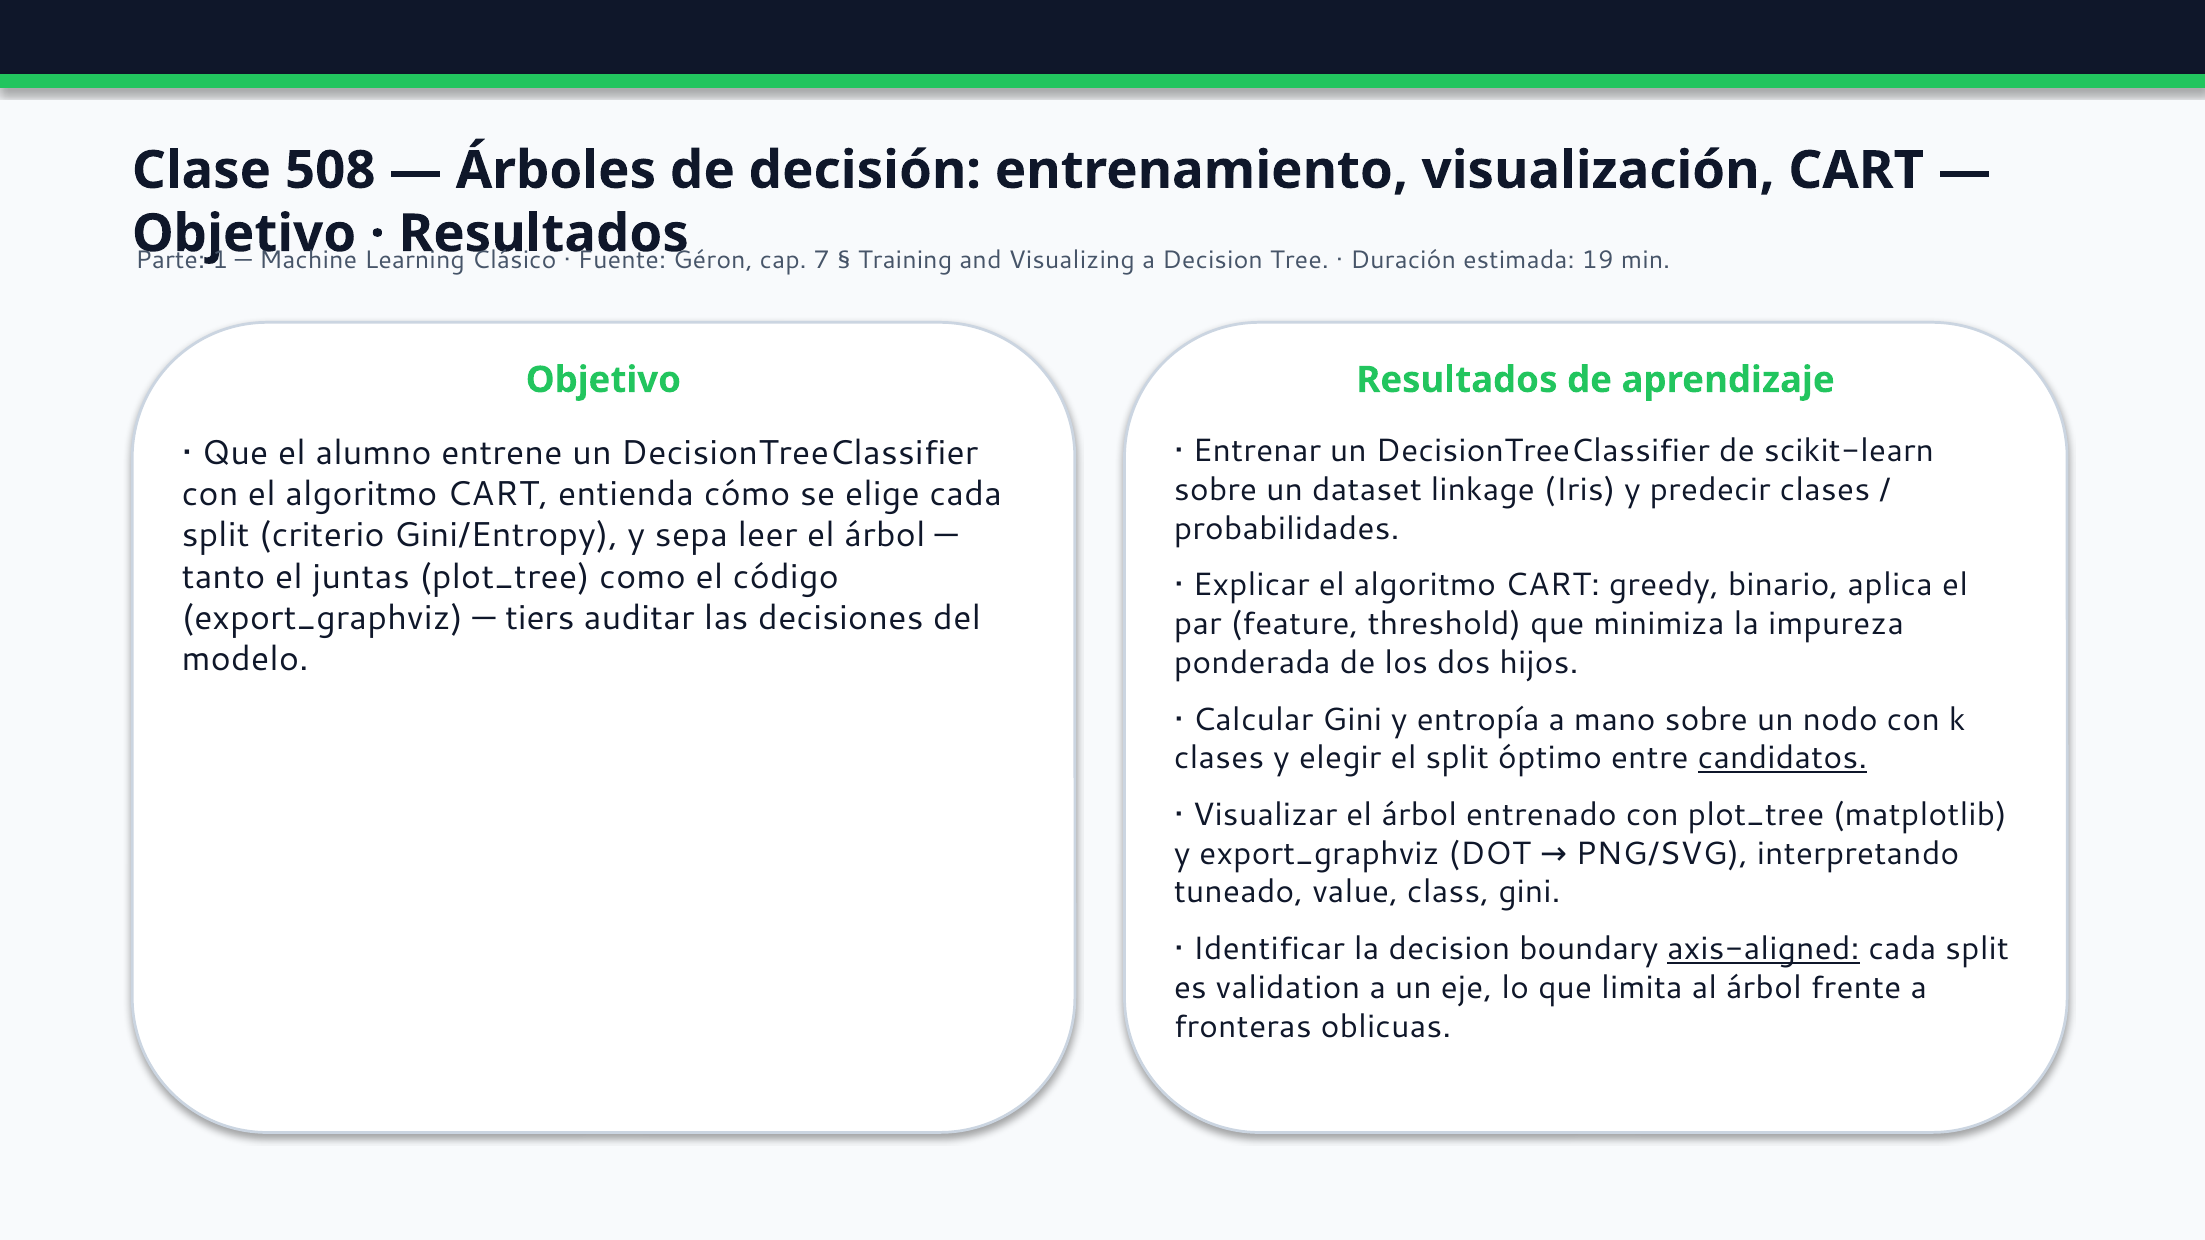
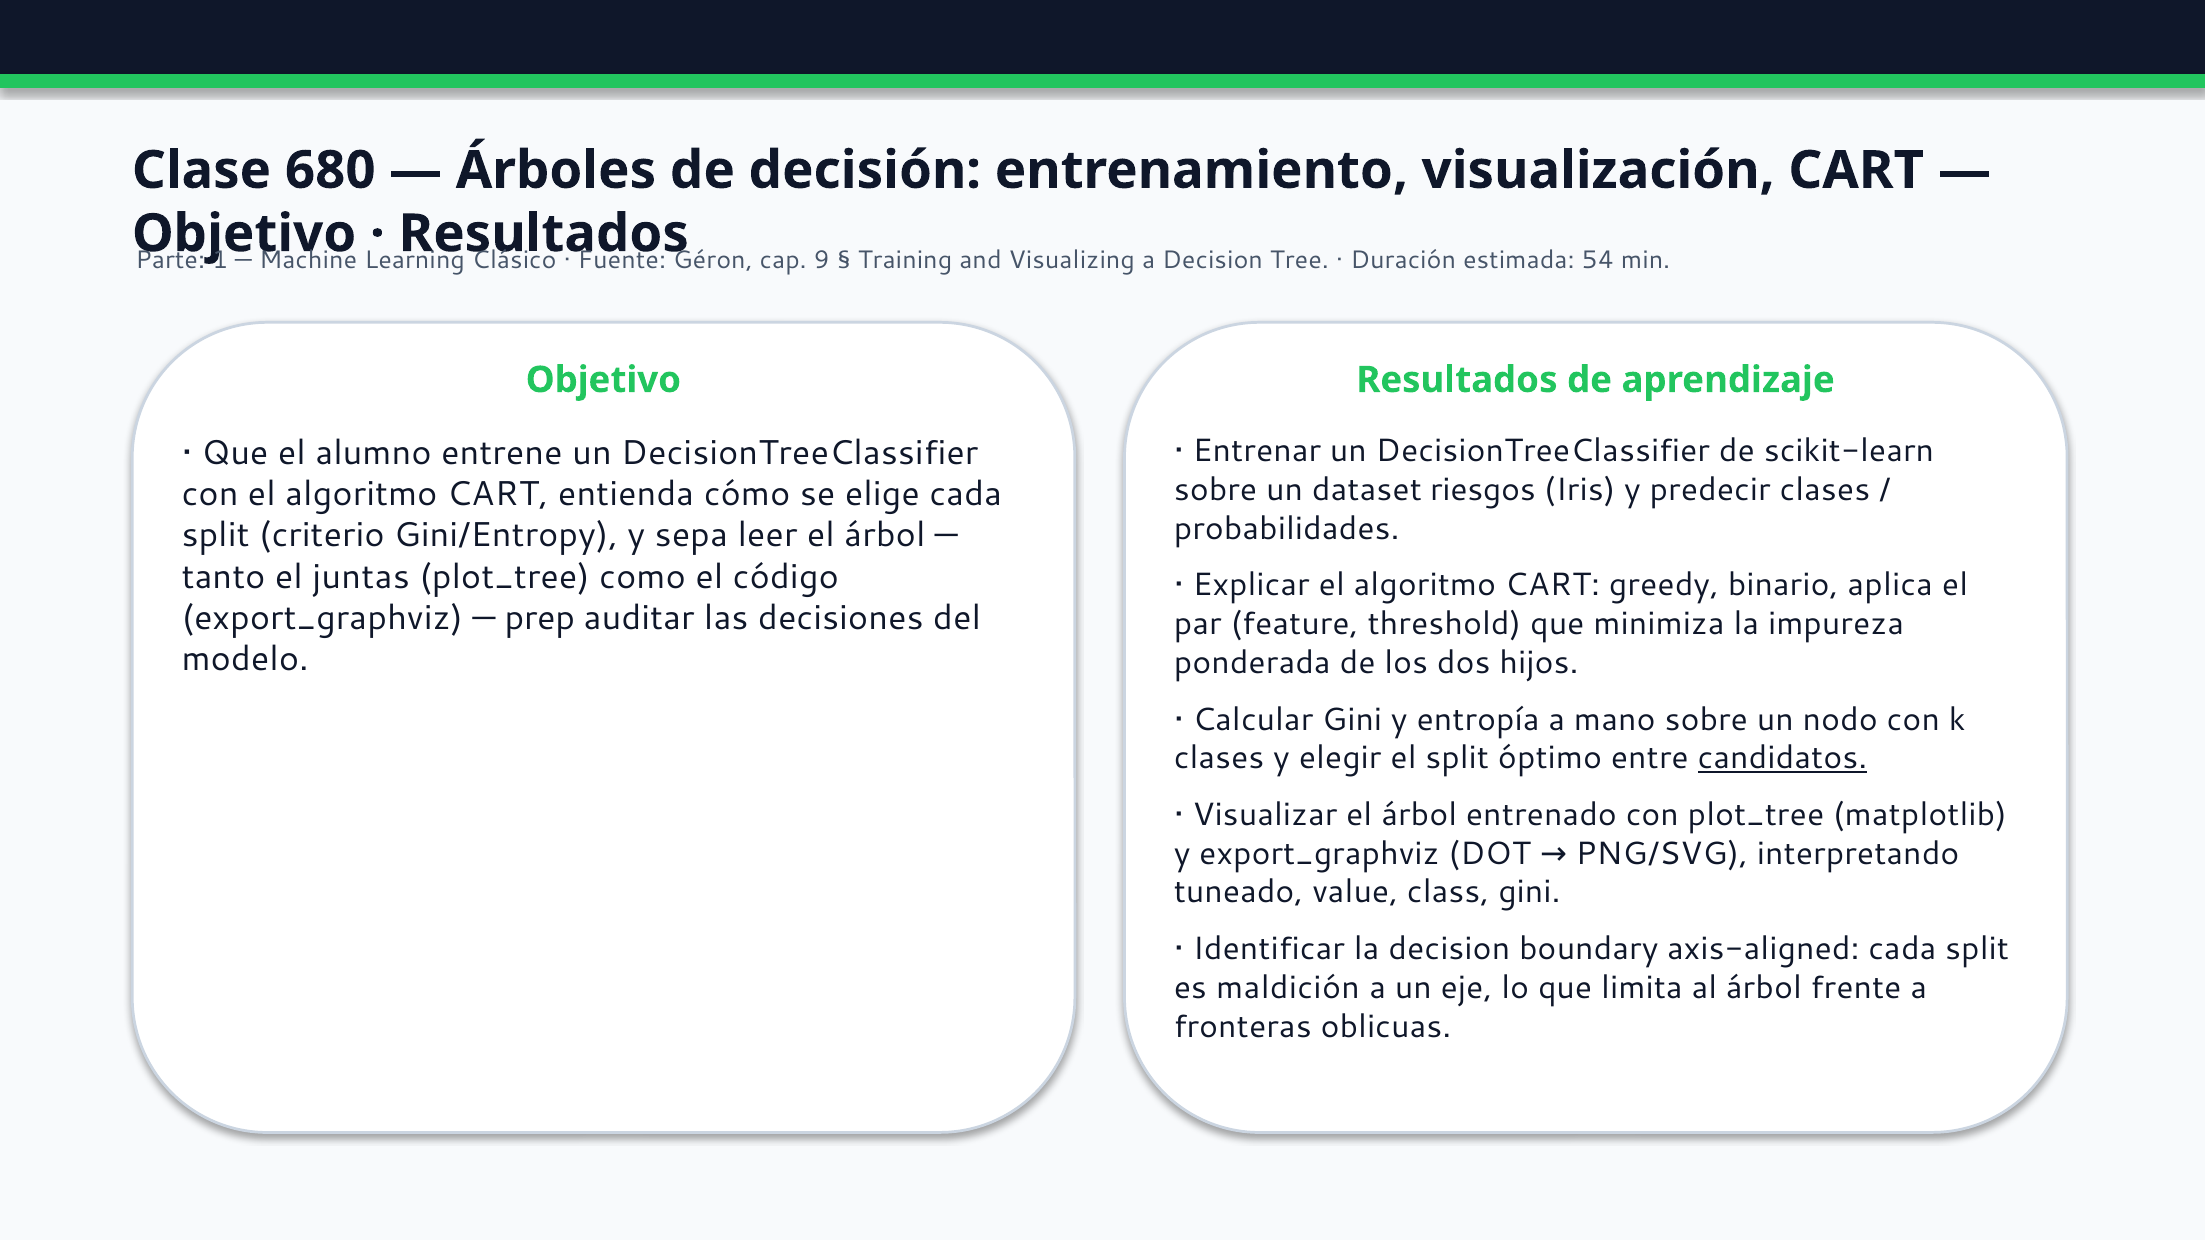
508: 508 -> 680
7: 7 -> 9
19: 19 -> 54
linkage: linkage -> riesgos
tiers: tiers -> prep
axis-aligned underline: present -> none
validation: validation -> maldición
